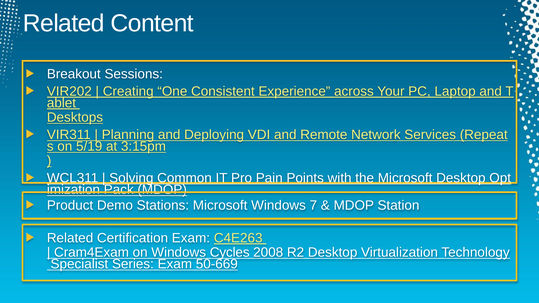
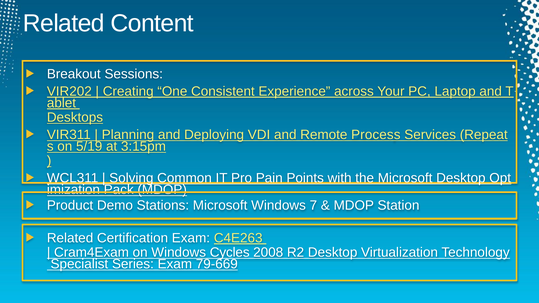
Network: Network -> Process
50-669: 50-669 -> 79-669
